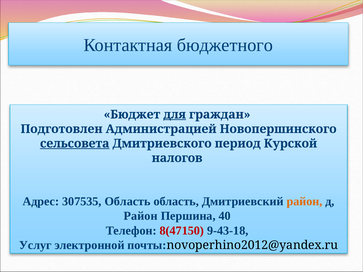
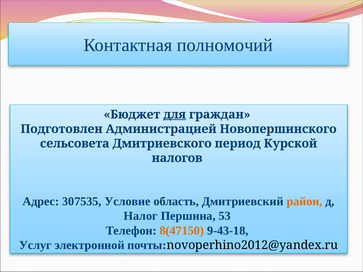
бюджетного: бюджетного -> полномочий
сельсовета underline: present -> none
307535 Область: Область -> Условие
Район at (141, 216): Район -> Налог
40: 40 -> 53
8(47150 colour: red -> orange
